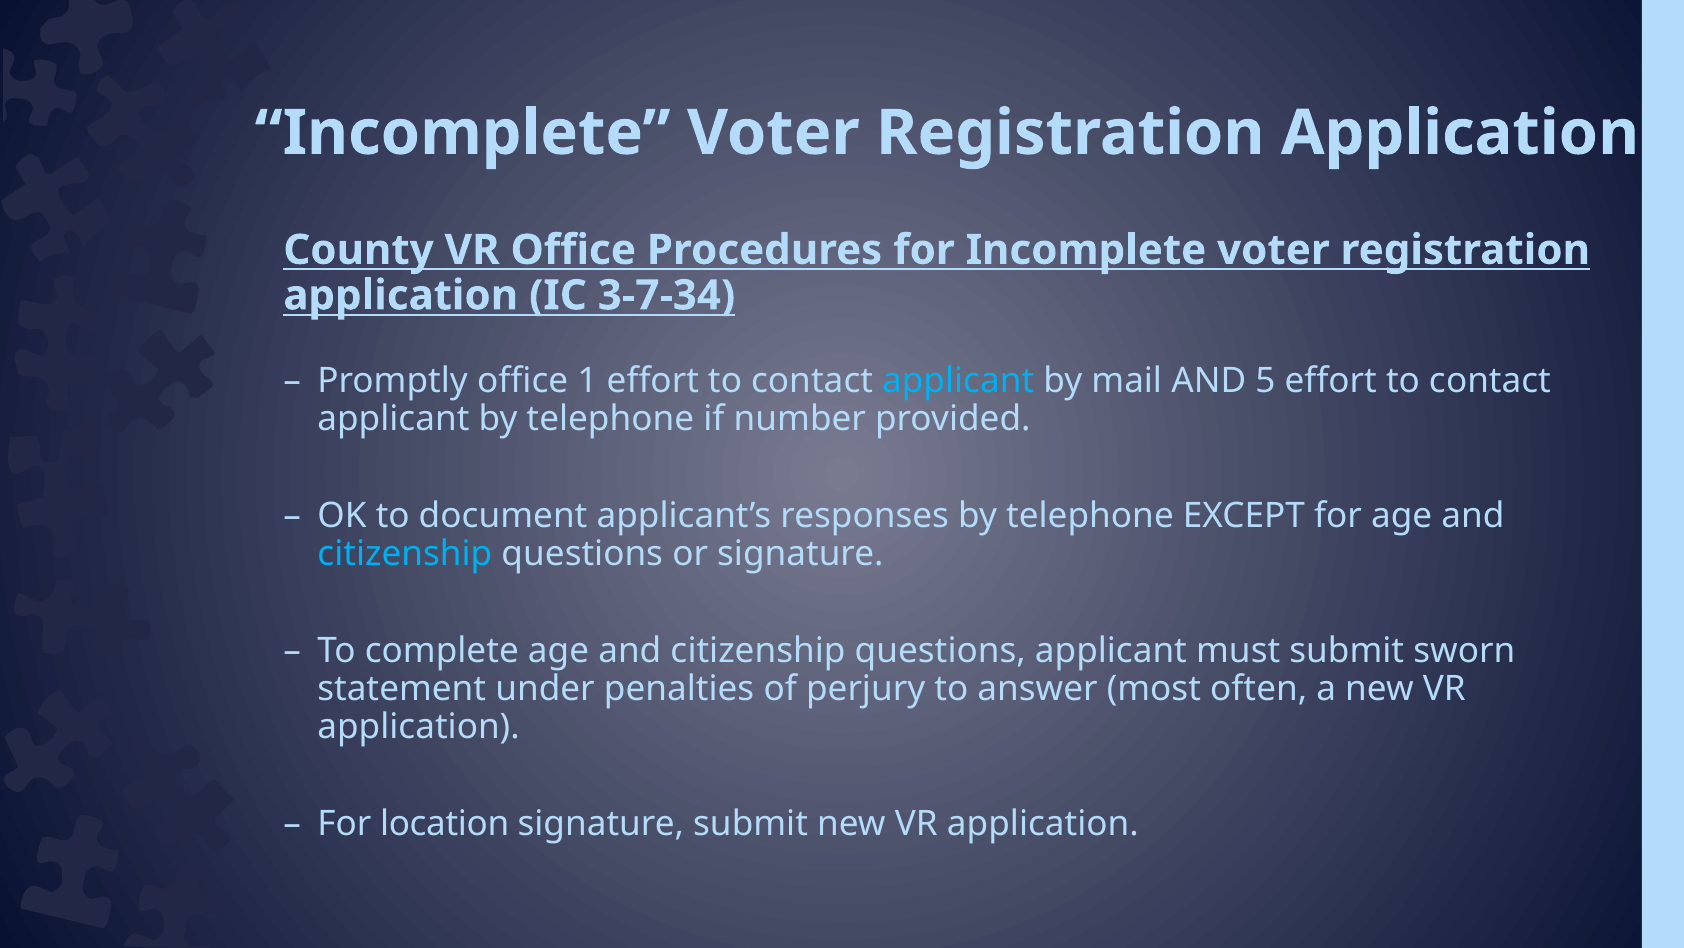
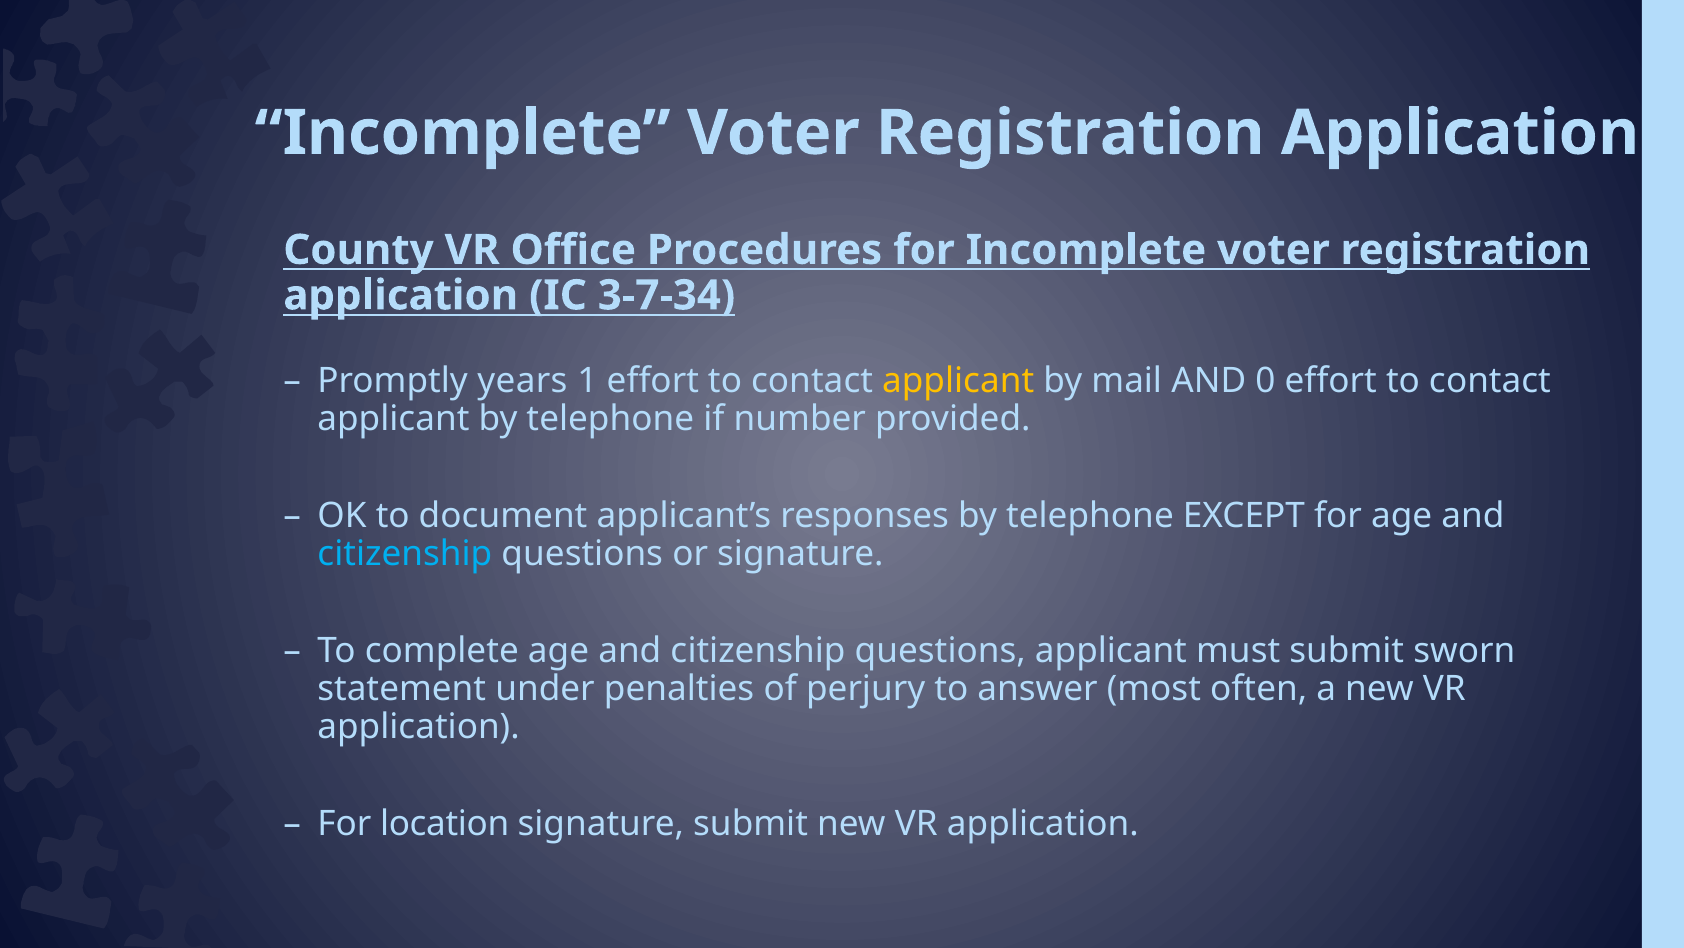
Promptly office: office -> years
applicant at (958, 381) colour: light blue -> yellow
5: 5 -> 0
